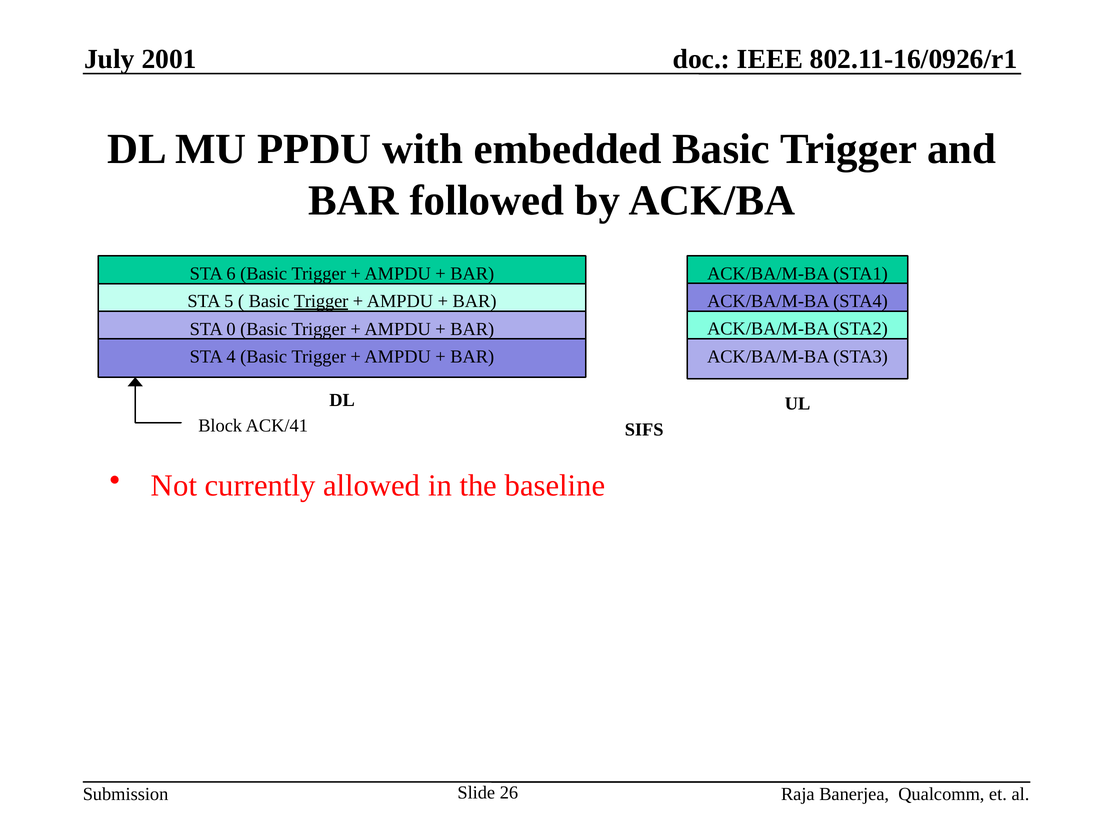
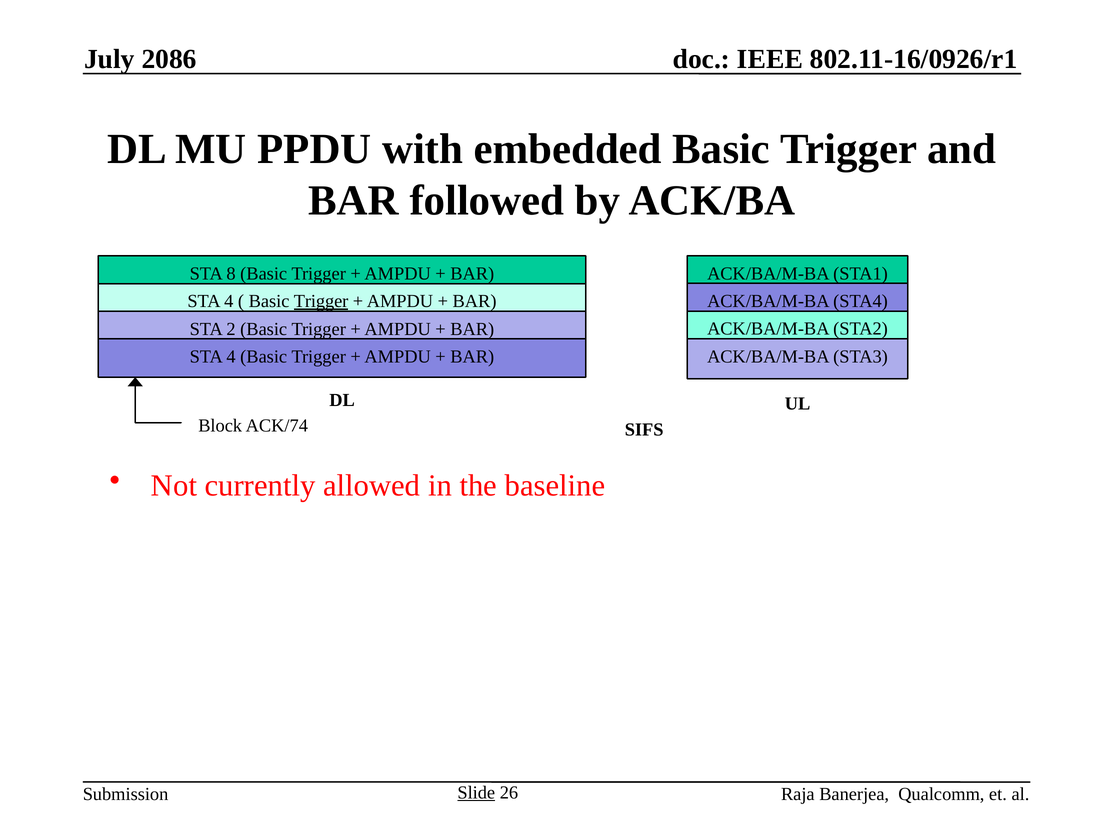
2001: 2001 -> 2086
6: 6 -> 8
5 at (229, 301): 5 -> 4
0: 0 -> 2
ACK/41: ACK/41 -> ACK/74
Slide underline: none -> present
